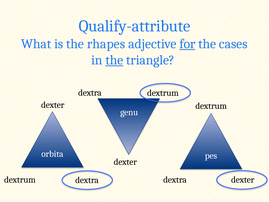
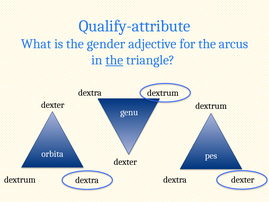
rhapes: rhapes -> gender
for underline: present -> none
cases: cases -> arcus
